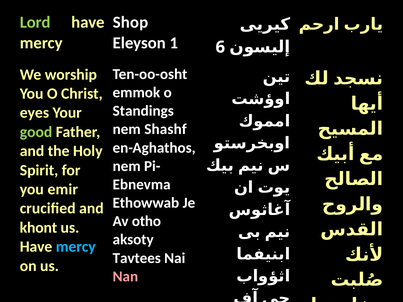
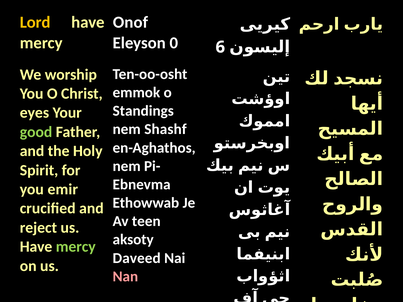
Lord colour: light green -> yellow
Shop: Shop -> Onof
1: 1 -> 0
otho: otho -> teen
khont: khont -> reject
mercy at (76, 247) colour: light blue -> light green
Tavtees: Tavtees -> Daveed
